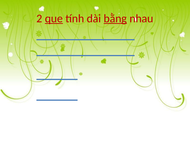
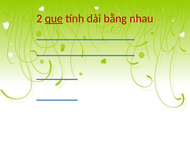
bằng underline: present -> none
